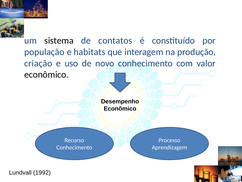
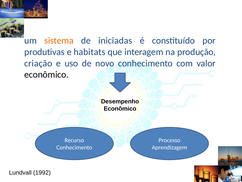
sistema colour: black -> orange
contatos: contatos -> iniciadas
população: população -> produtivas
